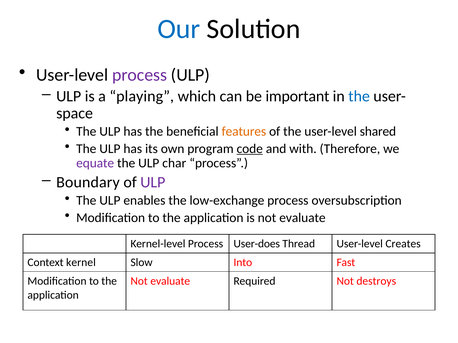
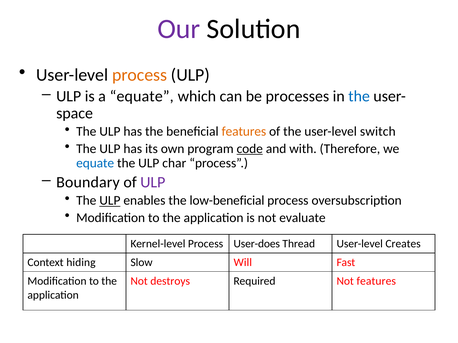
Our colour: blue -> purple
process at (140, 75) colour: purple -> orange
a playing: playing -> equate
important: important -> processes
shared: shared -> switch
equate at (95, 163) colour: purple -> blue
ULP at (110, 201) underline: none -> present
low-exchange: low-exchange -> low-beneficial
kernel: kernel -> hiding
Into: Into -> Will
evaluate at (170, 281): evaluate -> destroys
Not destroys: destroys -> features
